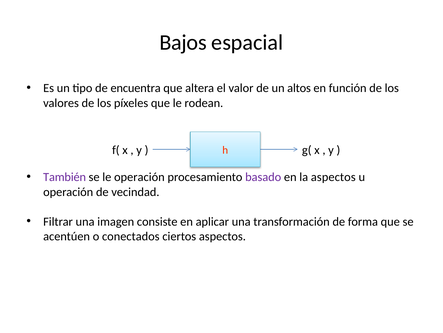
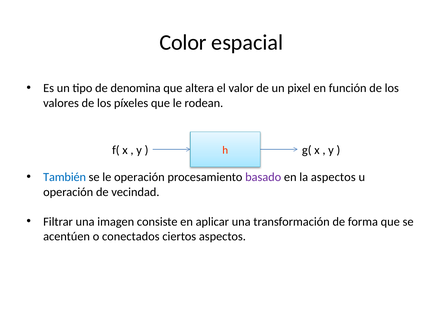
Bajos: Bajos -> Color
encuentra: encuentra -> denomina
altos: altos -> pixel
También colour: purple -> blue
